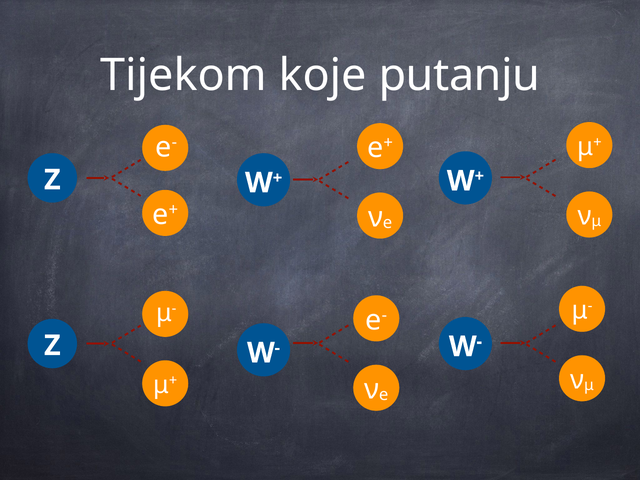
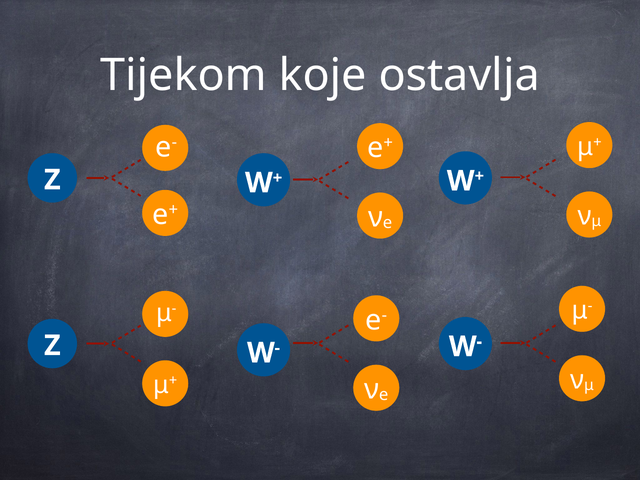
putanju: putanju -> ostavlja
